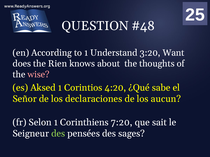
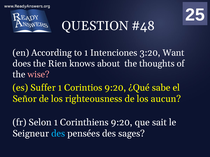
Understand: Understand -> Intenciones
Aksed: Aksed -> Suffer
Corintios 4:20: 4:20 -> 9:20
declaraciones: declaraciones -> righteousness
Corinthiens 7:20: 7:20 -> 9:20
des at (58, 134) colour: light green -> light blue
